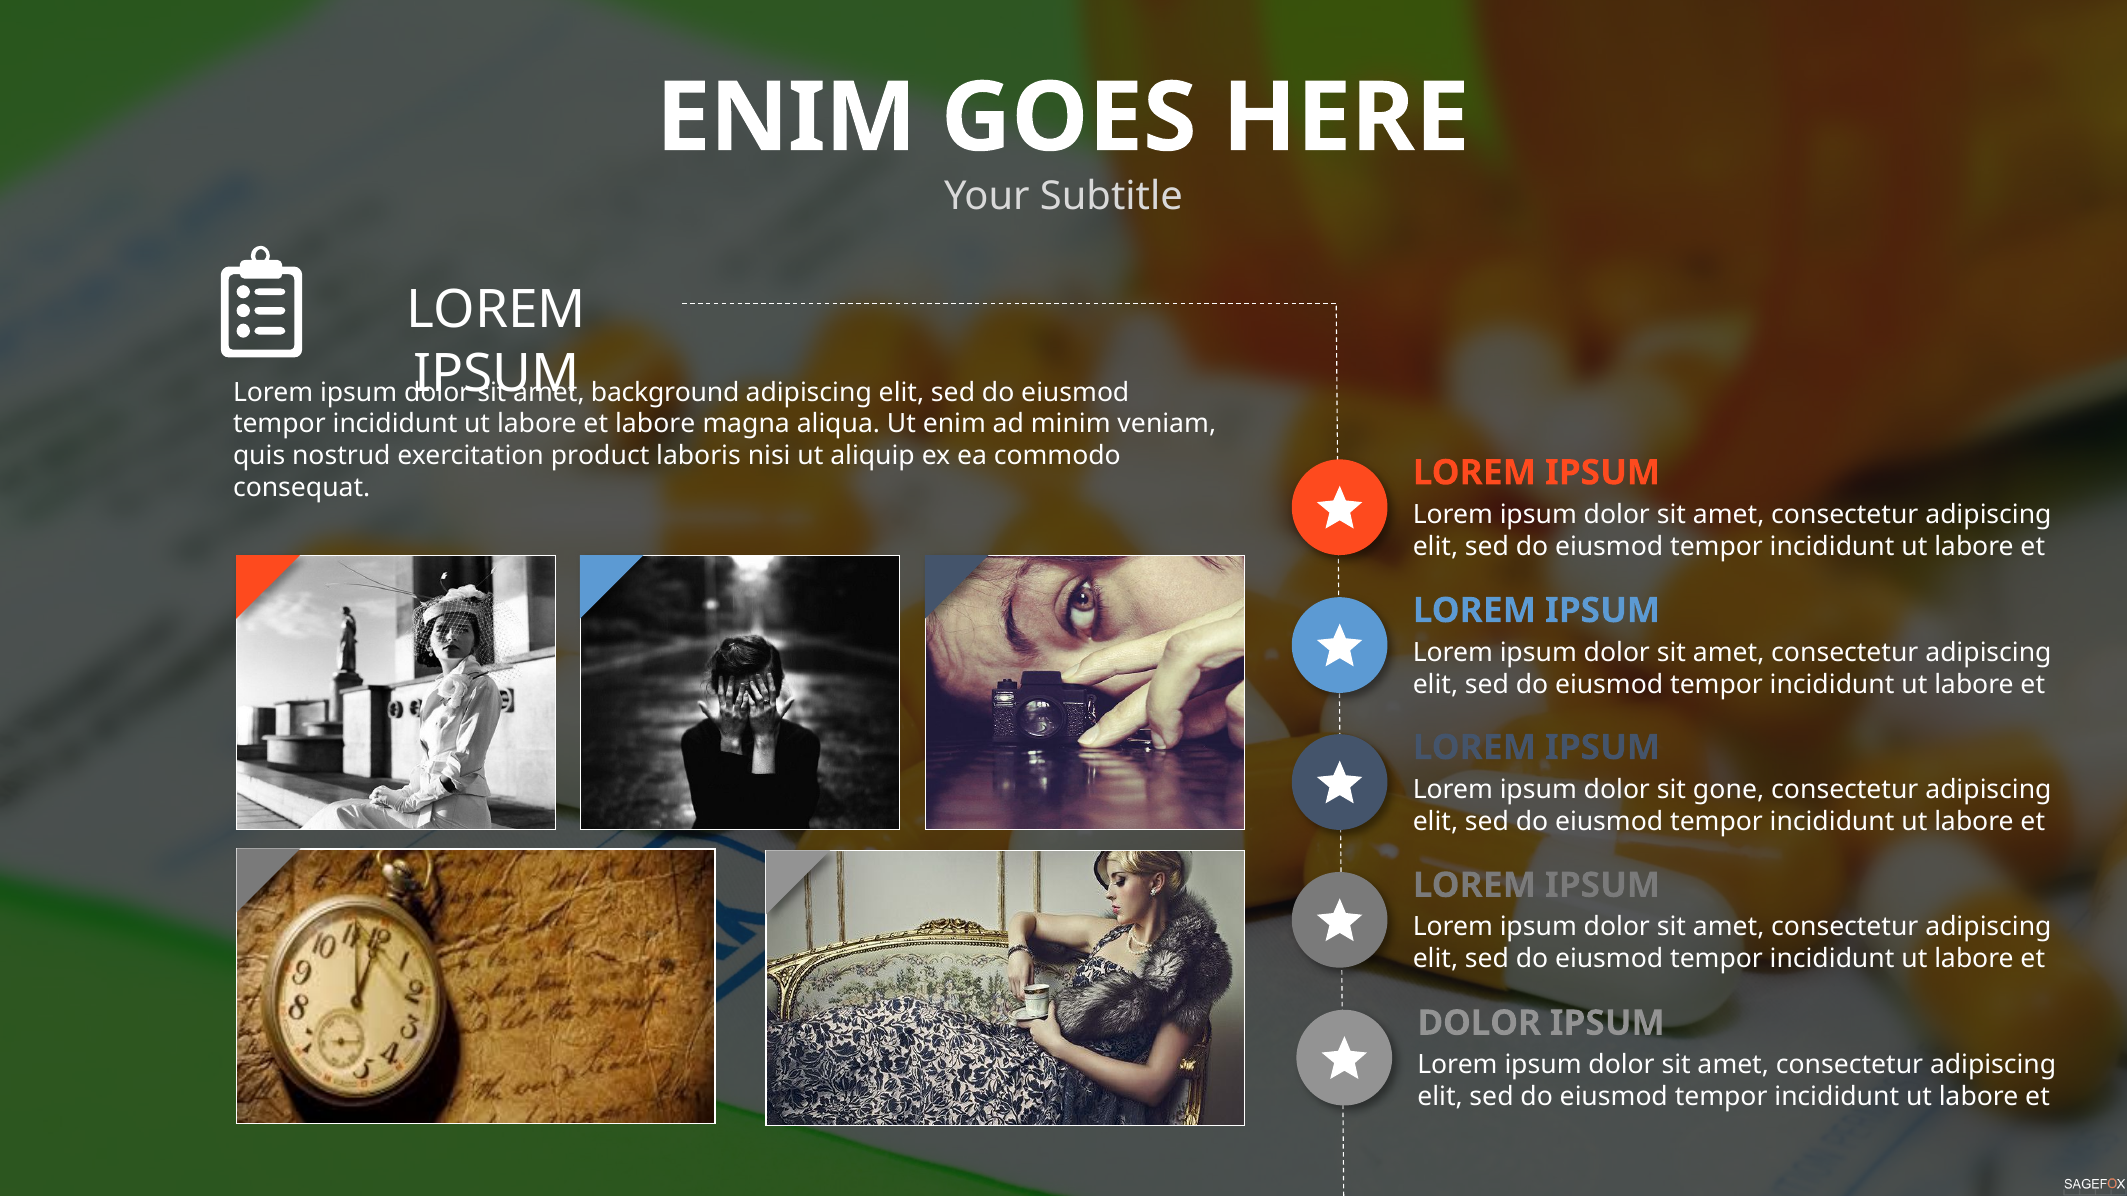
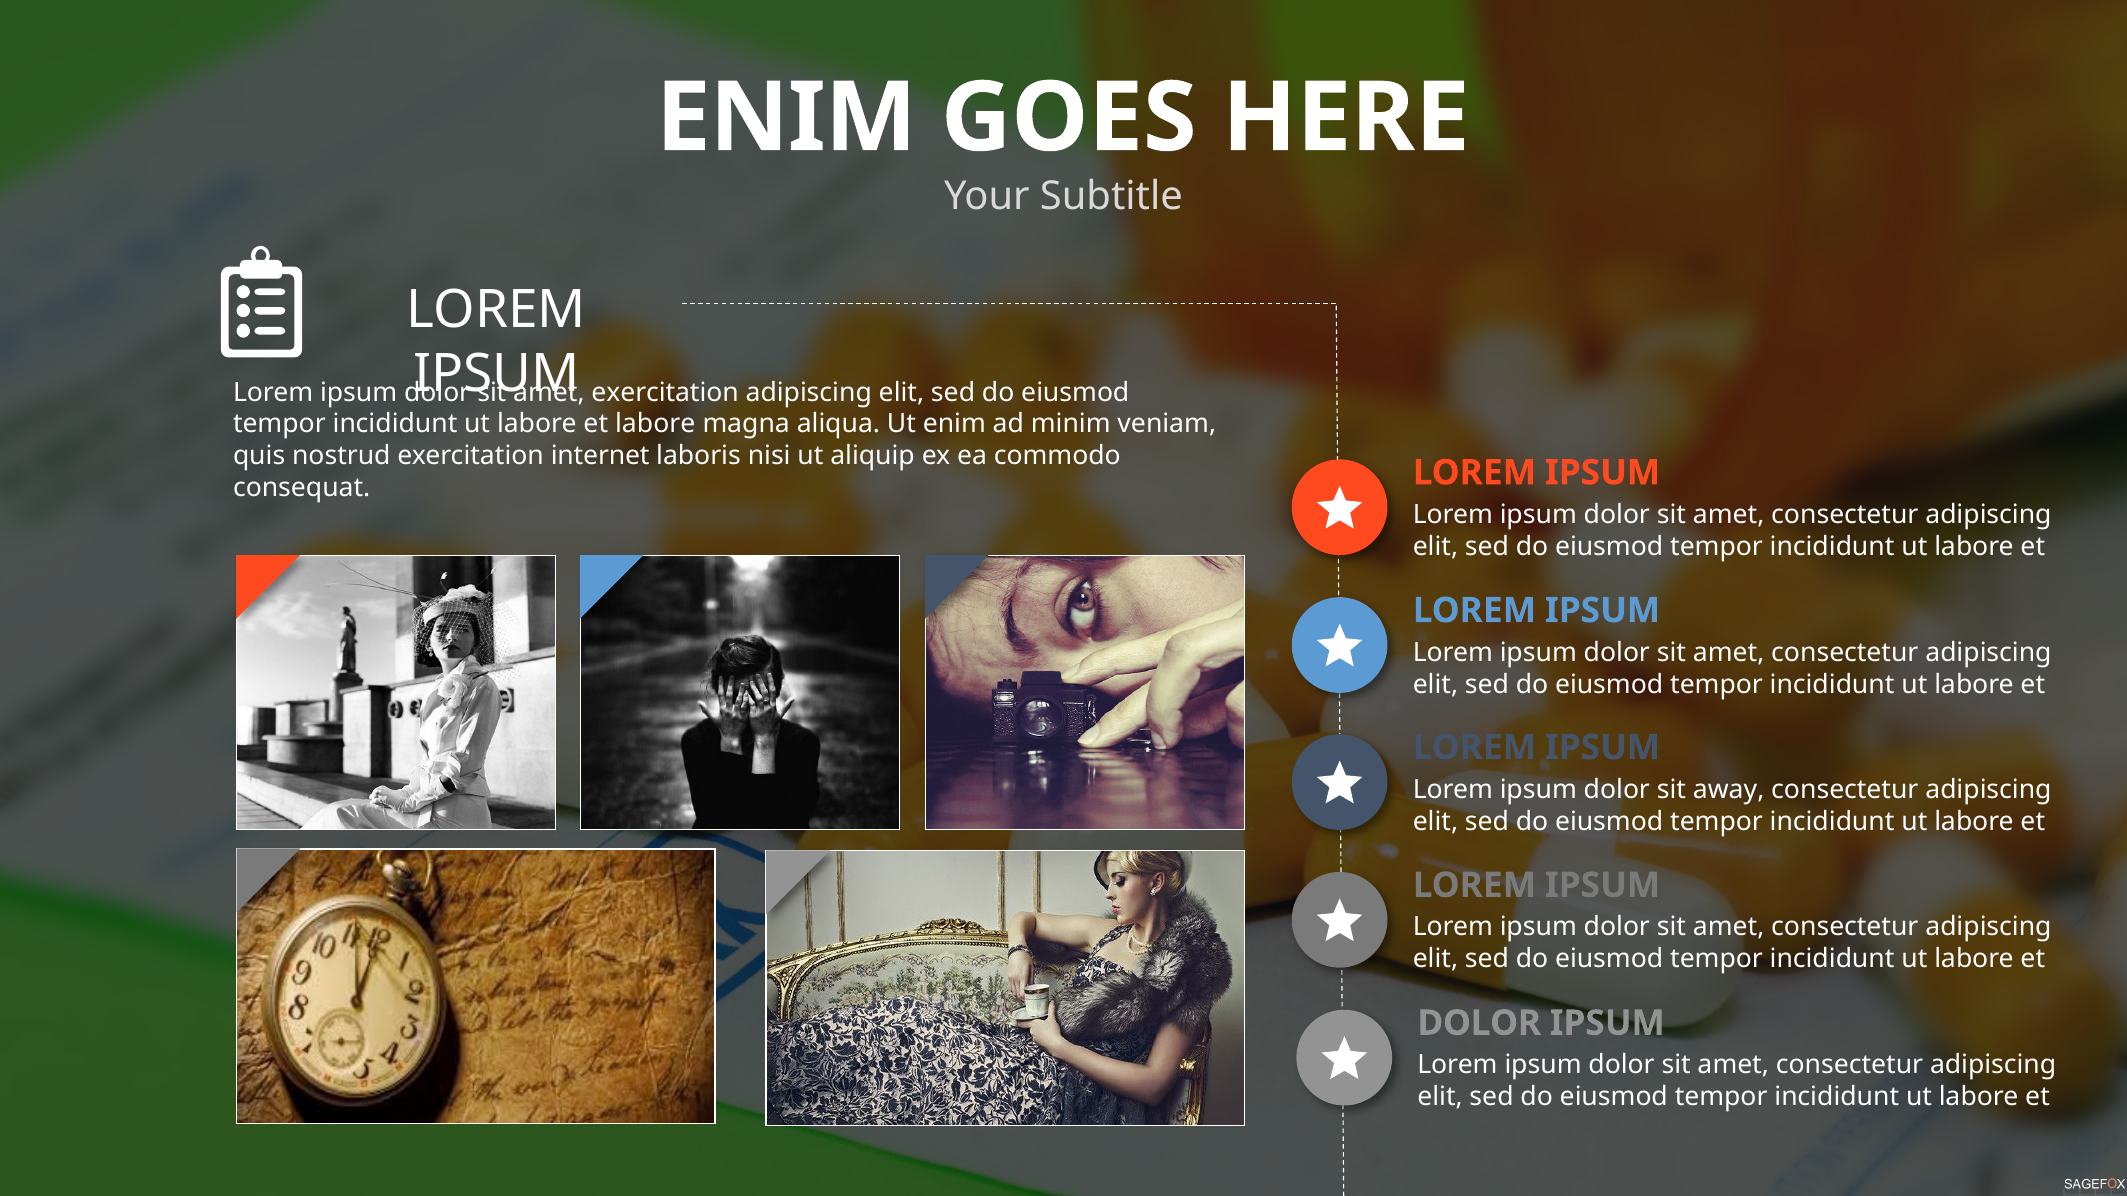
background at (665, 392): background -> exercitation
product: product -> internet
gone: gone -> away
